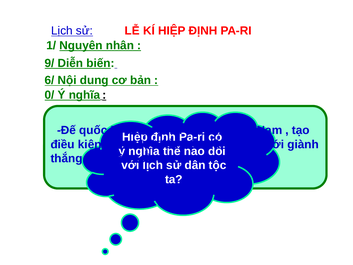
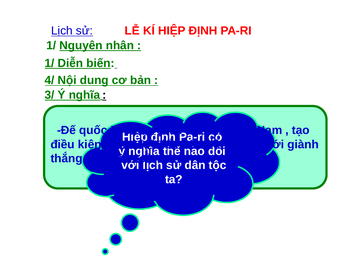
9/ at (50, 63): 9/ -> 1/
6/: 6/ -> 4/
0/: 0/ -> 3/
